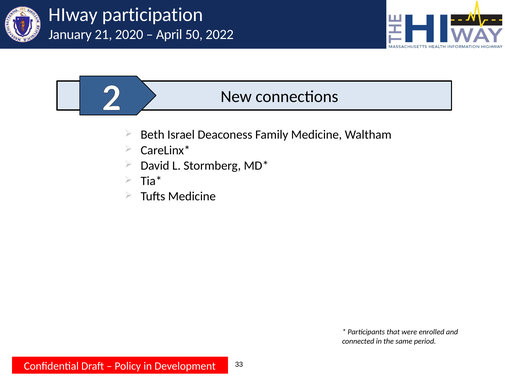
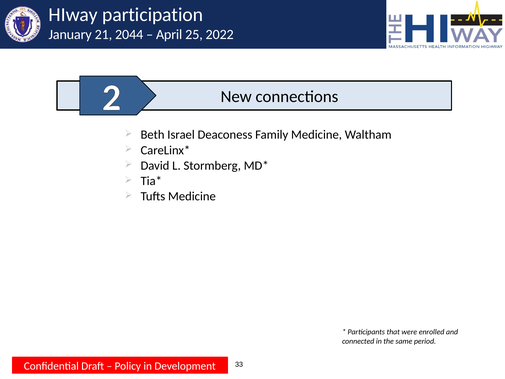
2020: 2020 -> 2044
50: 50 -> 25
